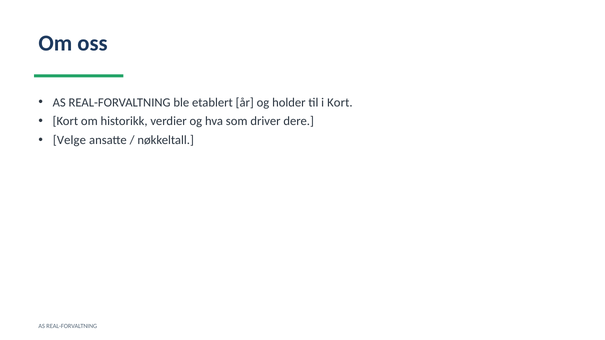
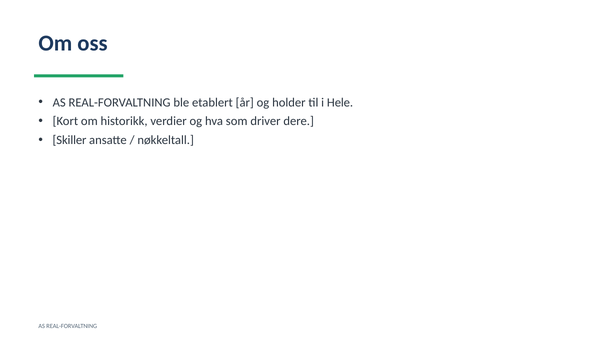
i Kort: Kort -> Hele
Velge: Velge -> Skiller
